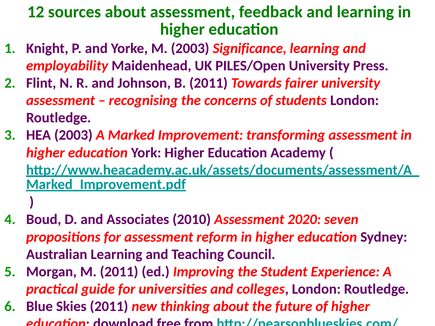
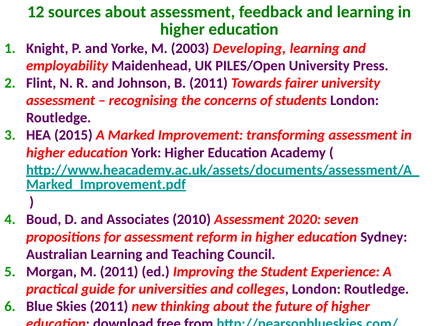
Significance: Significance -> Developing
HEA 2003: 2003 -> 2015
